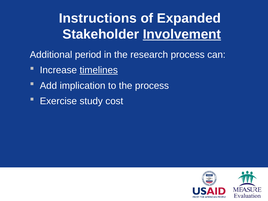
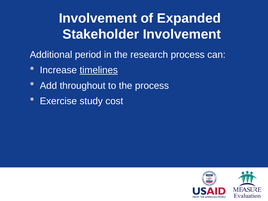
Instructions at (98, 18): Instructions -> Involvement
Involvement at (182, 34) underline: present -> none
implication: implication -> throughout
